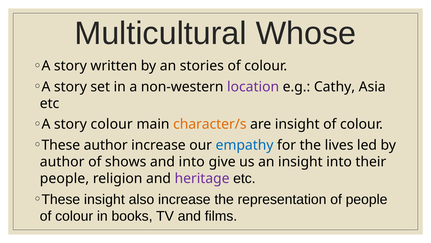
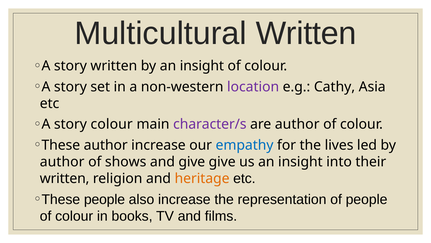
Multicultural Whose: Whose -> Written
by an stories: stories -> insight
character/s colour: orange -> purple
are insight: insight -> author
and into: into -> give
people at (64, 178): people -> written
heritage colour: purple -> orange
insight at (104, 199): insight -> people
